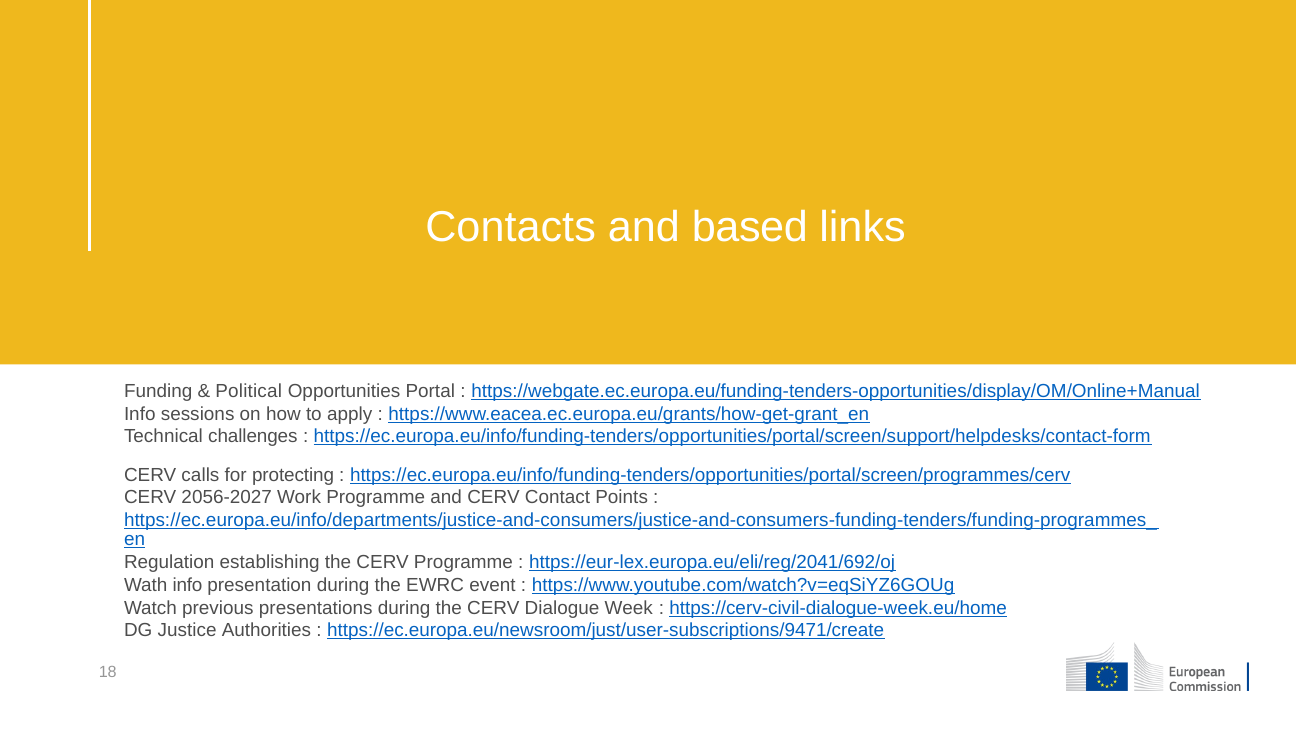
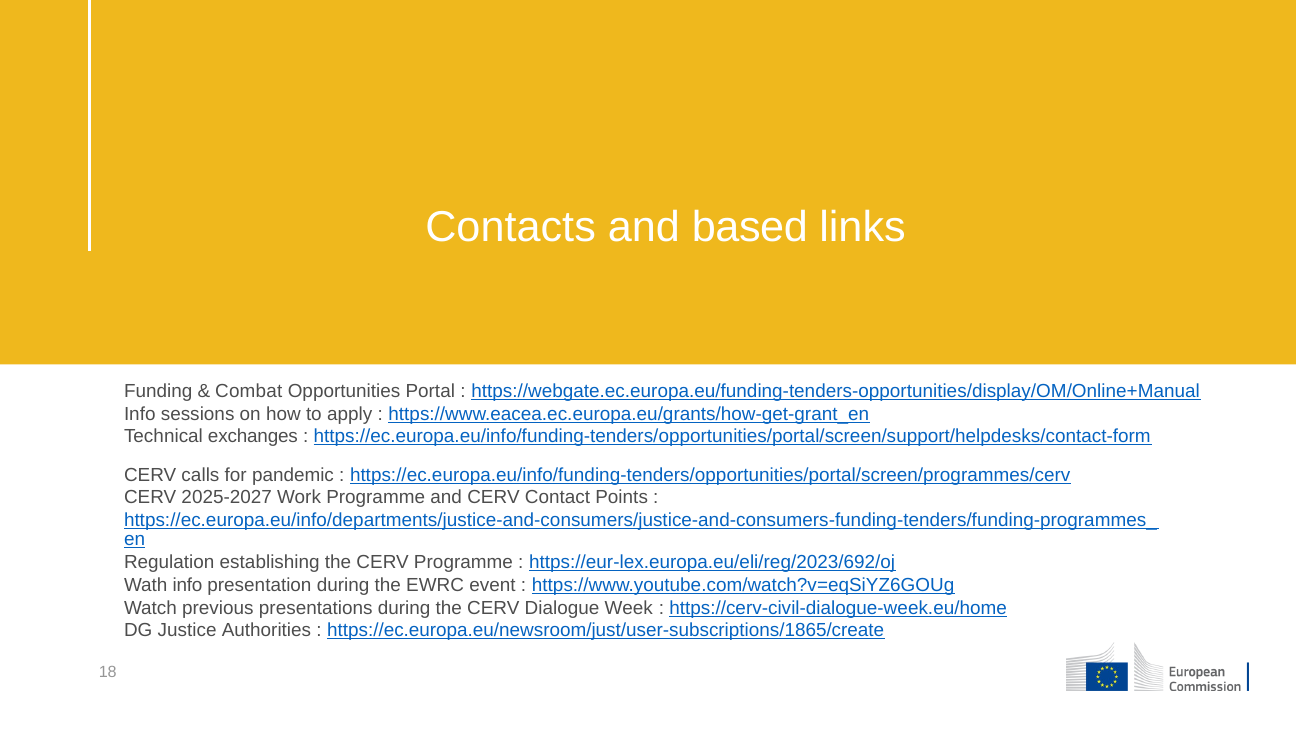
Political: Political -> Combat
challenges: challenges -> exchanges
protecting: protecting -> pandemic
2056-2027: 2056-2027 -> 2025-2027
https://eur-lex.europa.eu/eli/reg/2041/692/oj: https://eur-lex.europa.eu/eli/reg/2041/692/oj -> https://eur-lex.europa.eu/eli/reg/2023/692/oj
https://ec.europa.eu/newsroom/just/user-subscriptions/9471/create: https://ec.europa.eu/newsroom/just/user-subscriptions/9471/create -> https://ec.europa.eu/newsroom/just/user-subscriptions/1865/create
